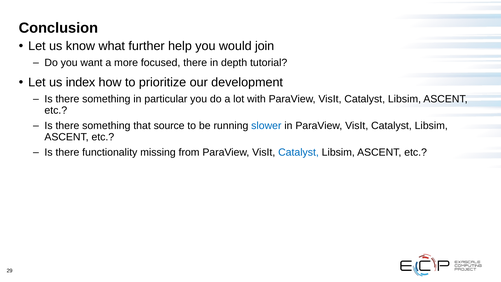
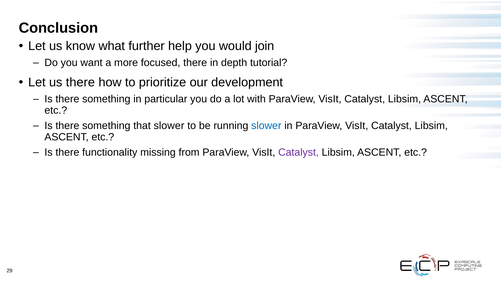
us index: index -> there
that source: source -> slower
Catalyst at (299, 152) colour: blue -> purple
